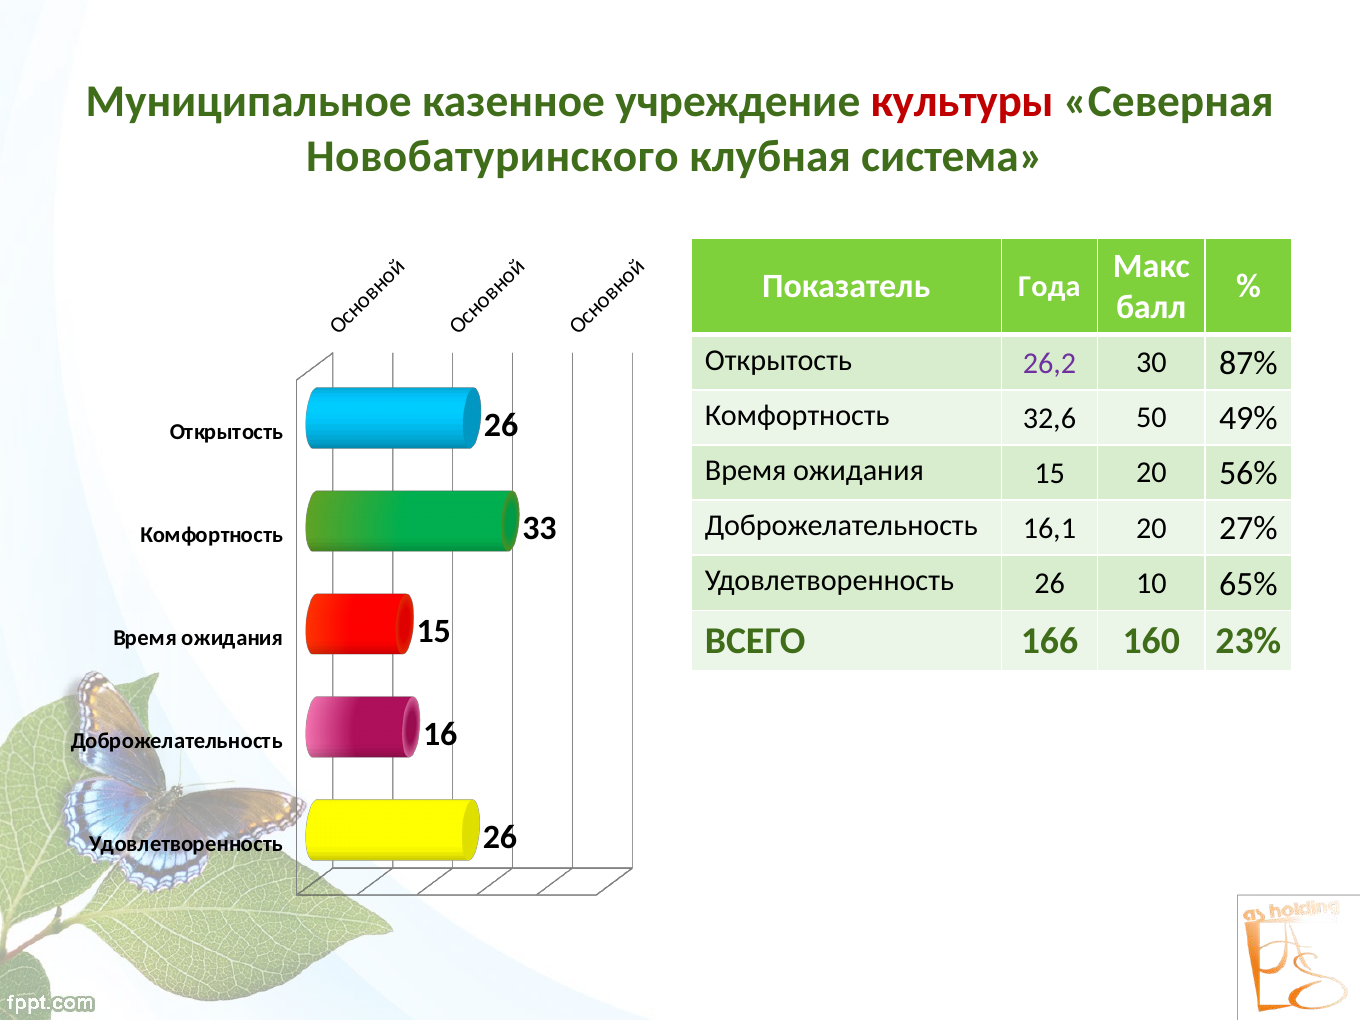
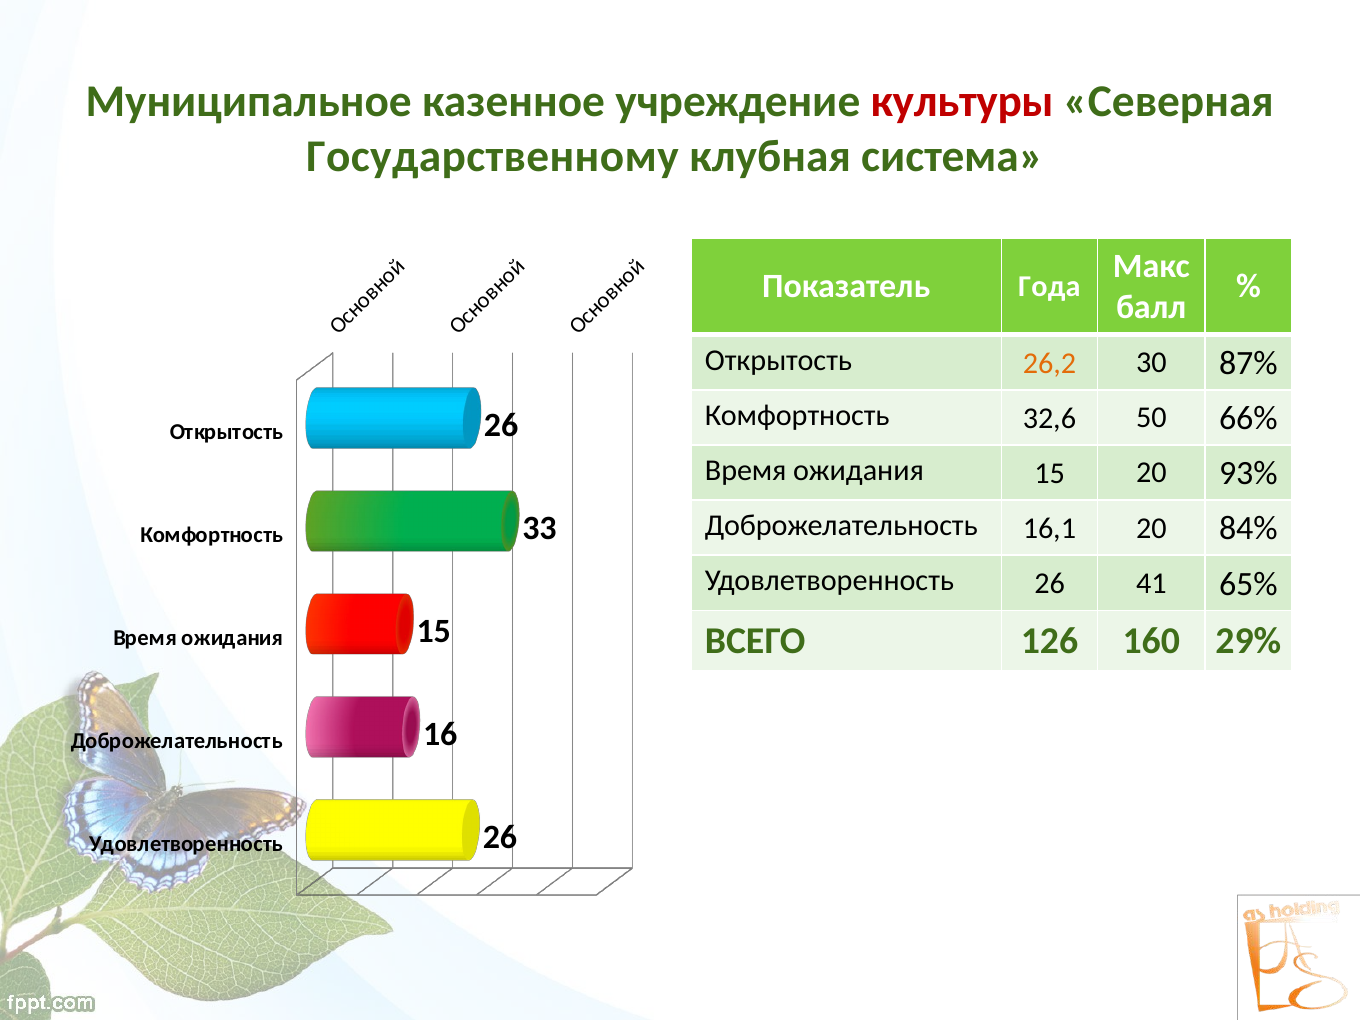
Новобатуринского: Новобатуринского -> Государственному
26,2 colour: purple -> orange
49%: 49% -> 66%
56%: 56% -> 93%
27%: 27% -> 84%
10: 10 -> 41
166: 166 -> 126
23%: 23% -> 29%
